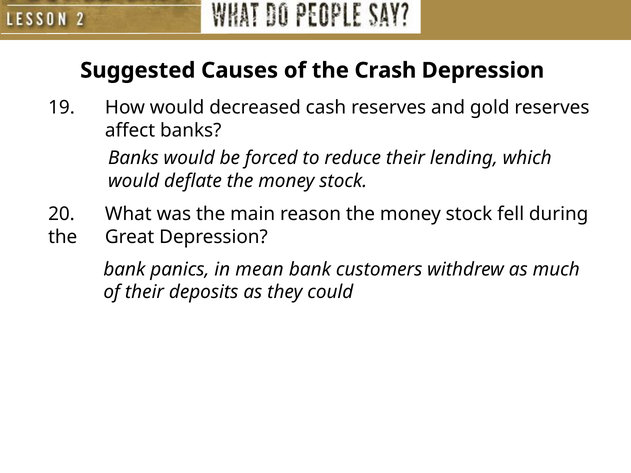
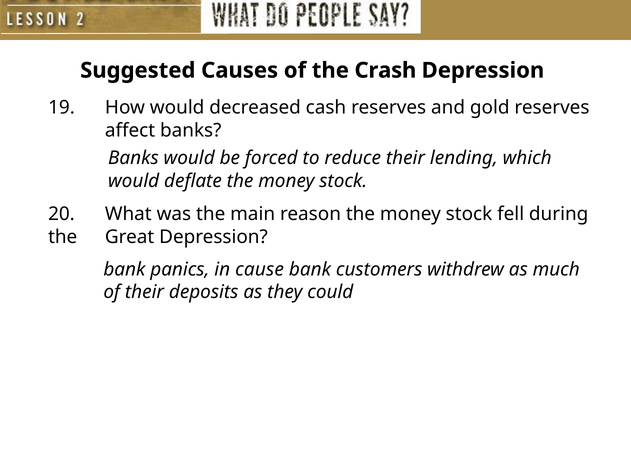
mean: mean -> cause
